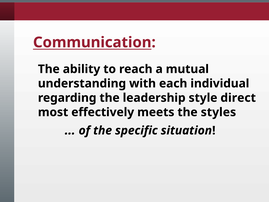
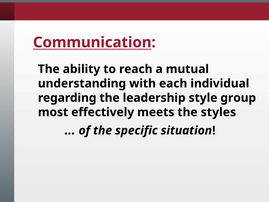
direct: direct -> group
